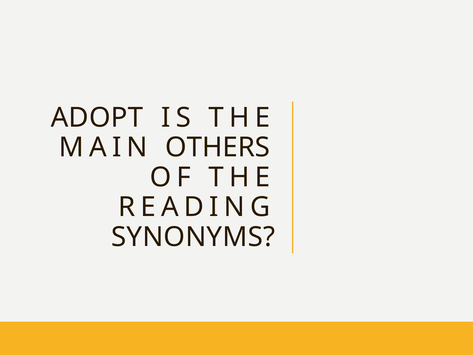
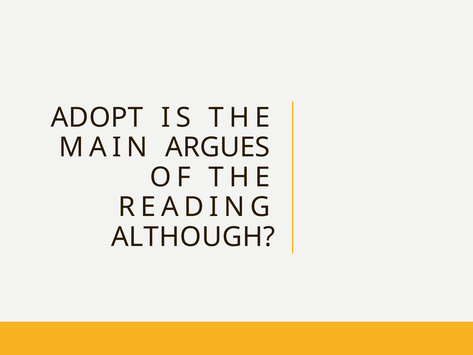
OTHERS: OTHERS -> ARGUES
SYNONYMS: SYNONYMS -> ALTHOUGH
